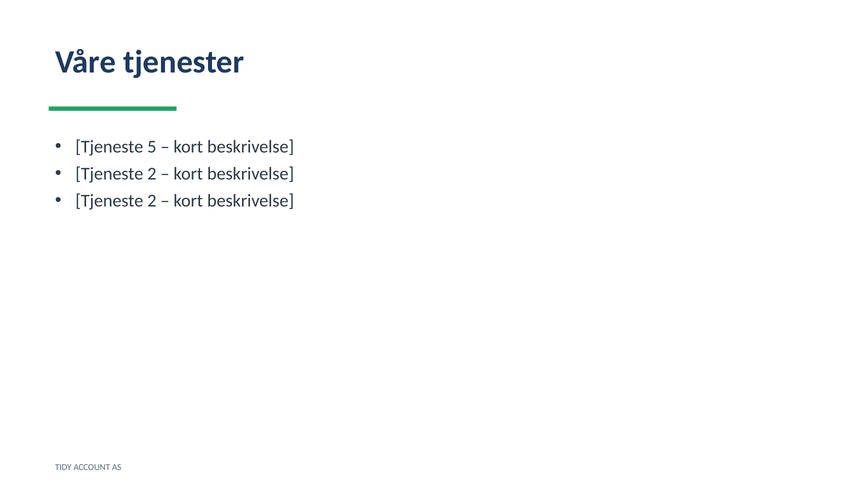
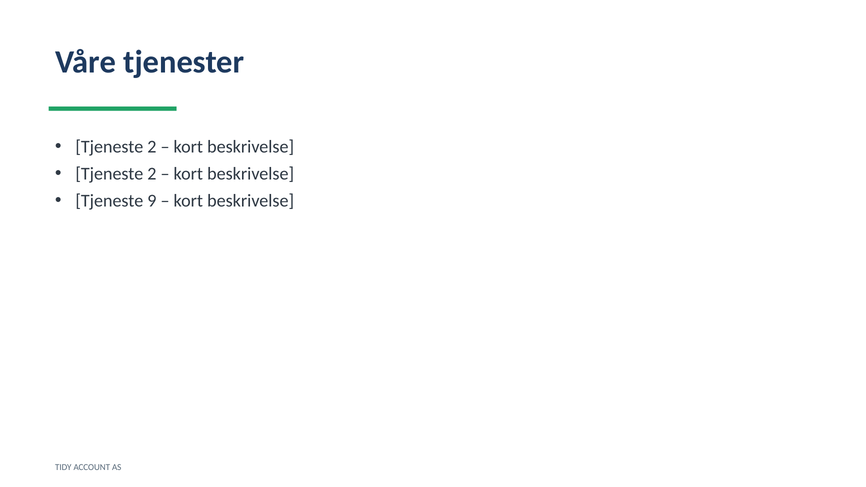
5 at (152, 147): 5 -> 2
2 at (152, 201): 2 -> 9
